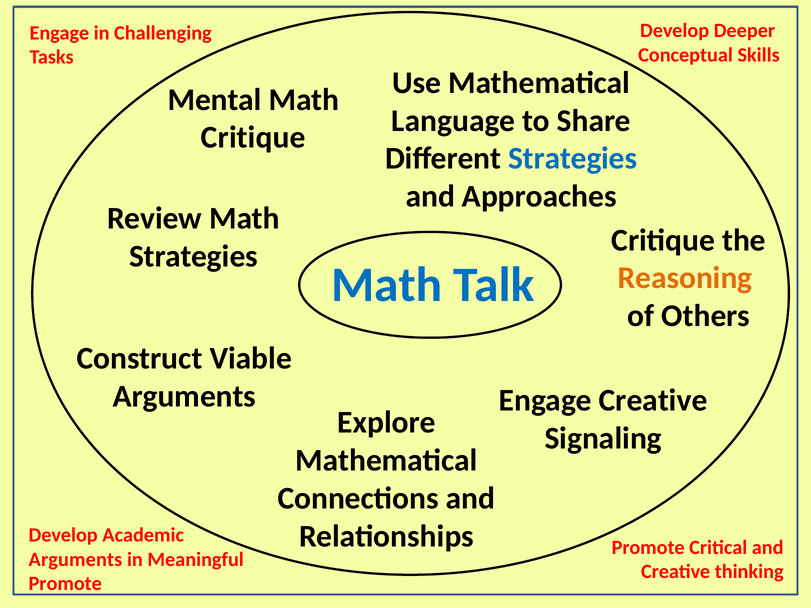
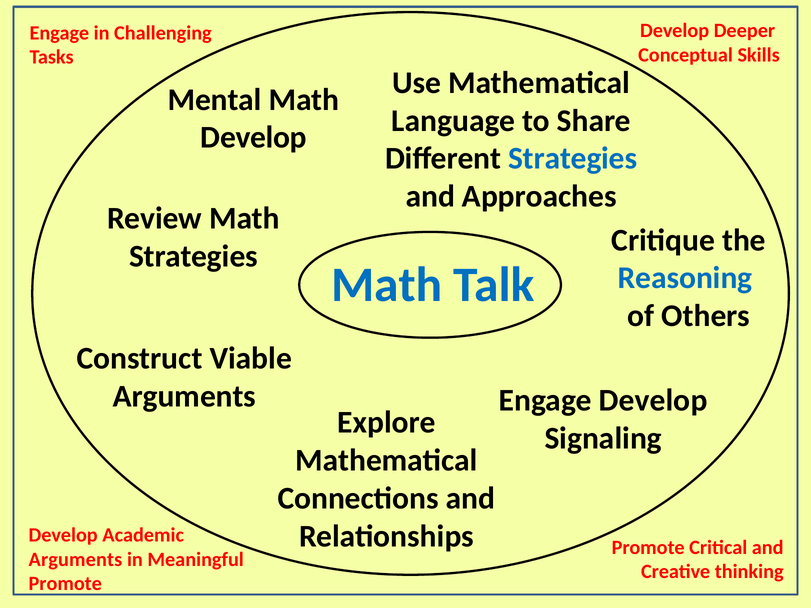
Critique at (253, 138): Critique -> Develop
Reasoning colour: orange -> blue
Engage Creative: Creative -> Develop
